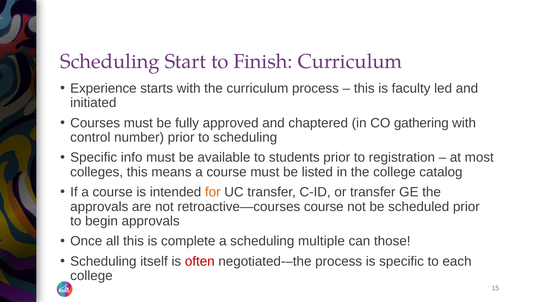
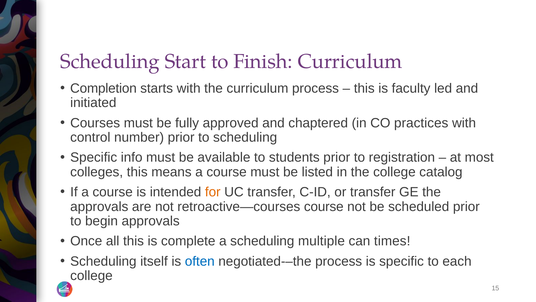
Experience: Experience -> Completion
gathering: gathering -> practices
those: those -> times
often colour: red -> blue
